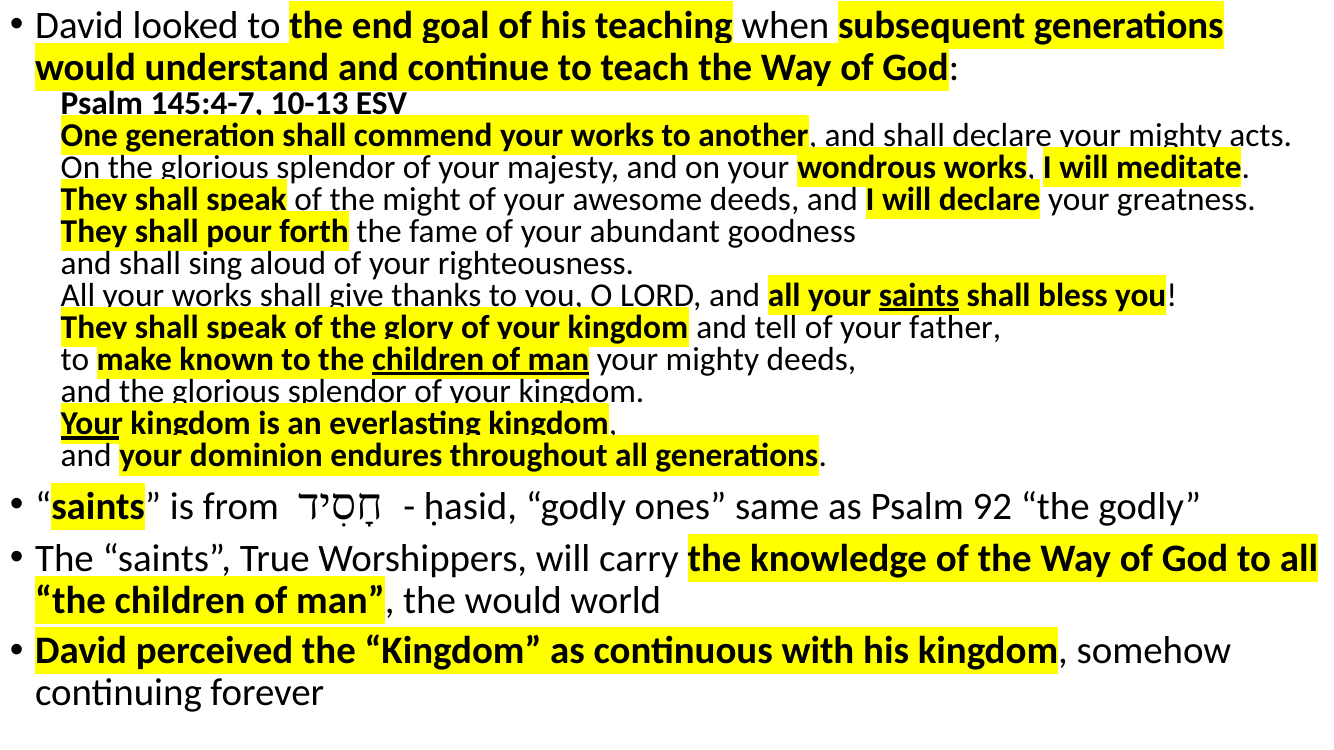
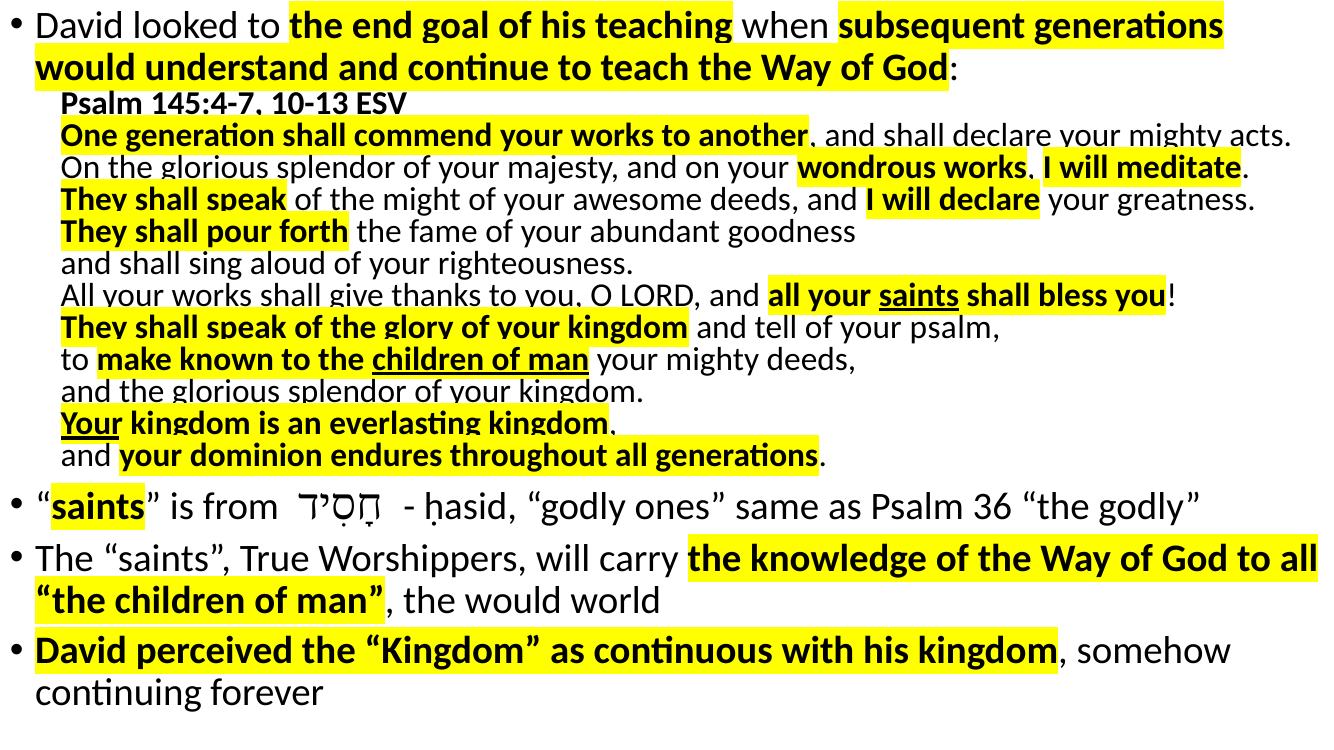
your father: father -> psalm
92: 92 -> 36
